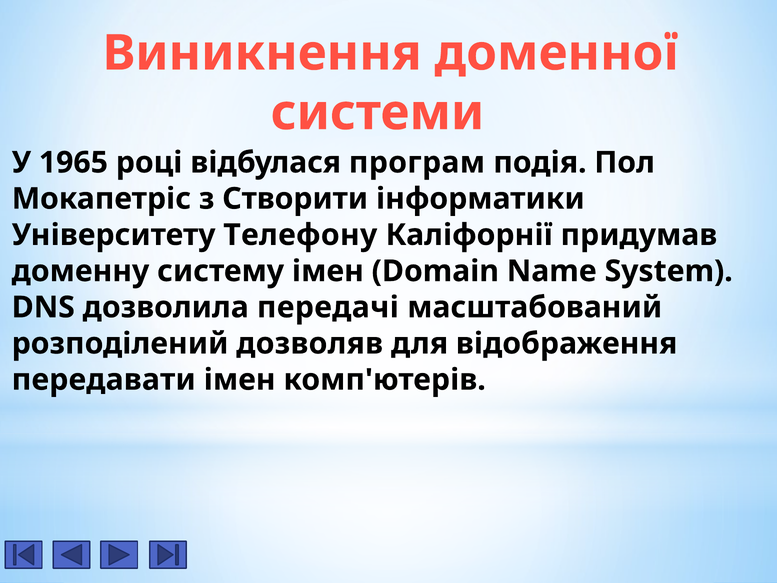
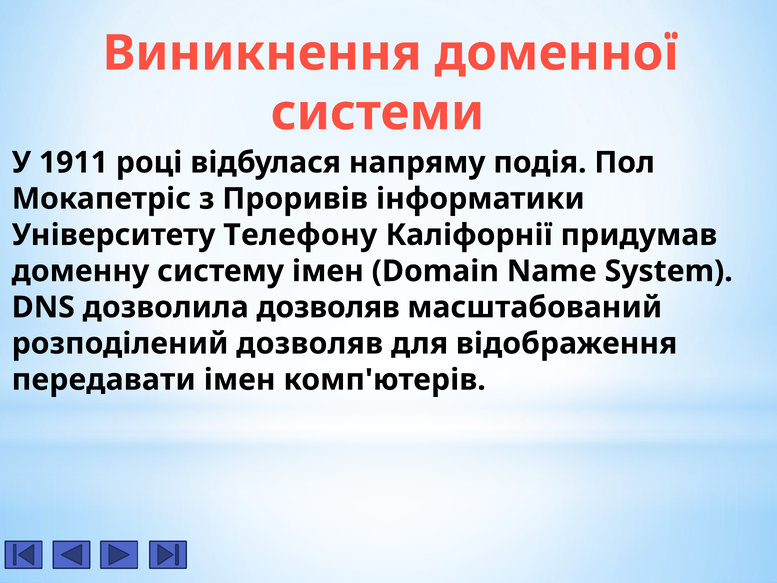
1965: 1965 -> 1911
програм: програм -> напряму
Створити: Створити -> Проривів
дозволила передачі: передачі -> дозволяв
